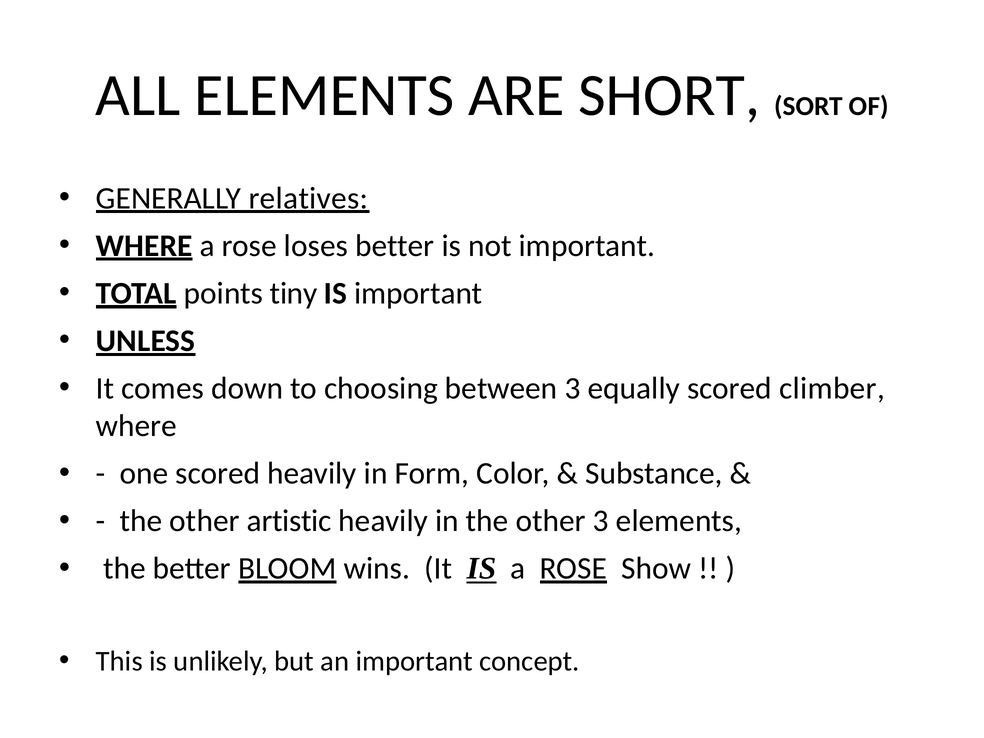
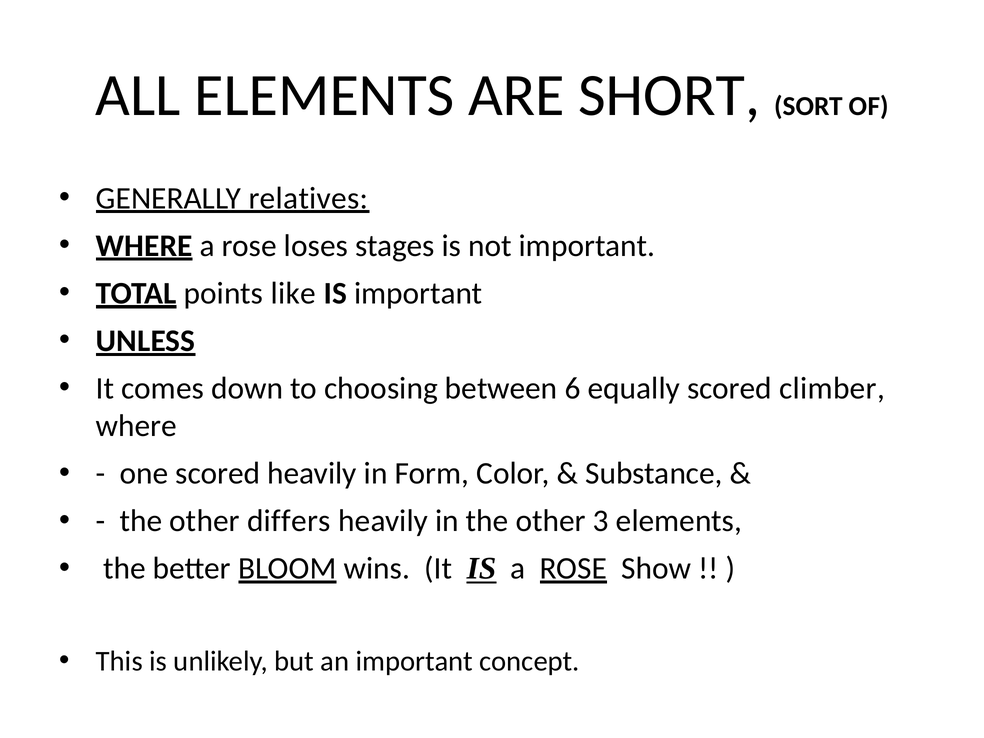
loses better: better -> stages
tiny: tiny -> like
between 3: 3 -> 6
artistic: artistic -> differs
